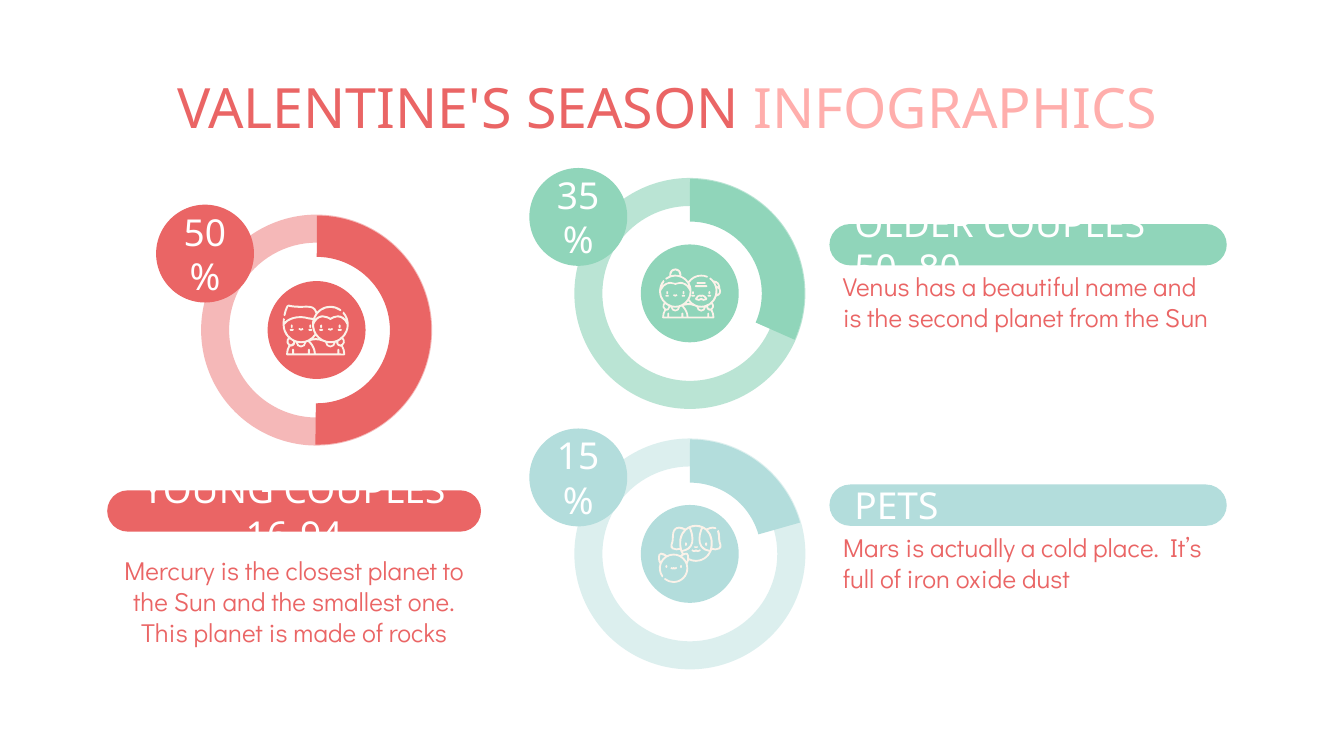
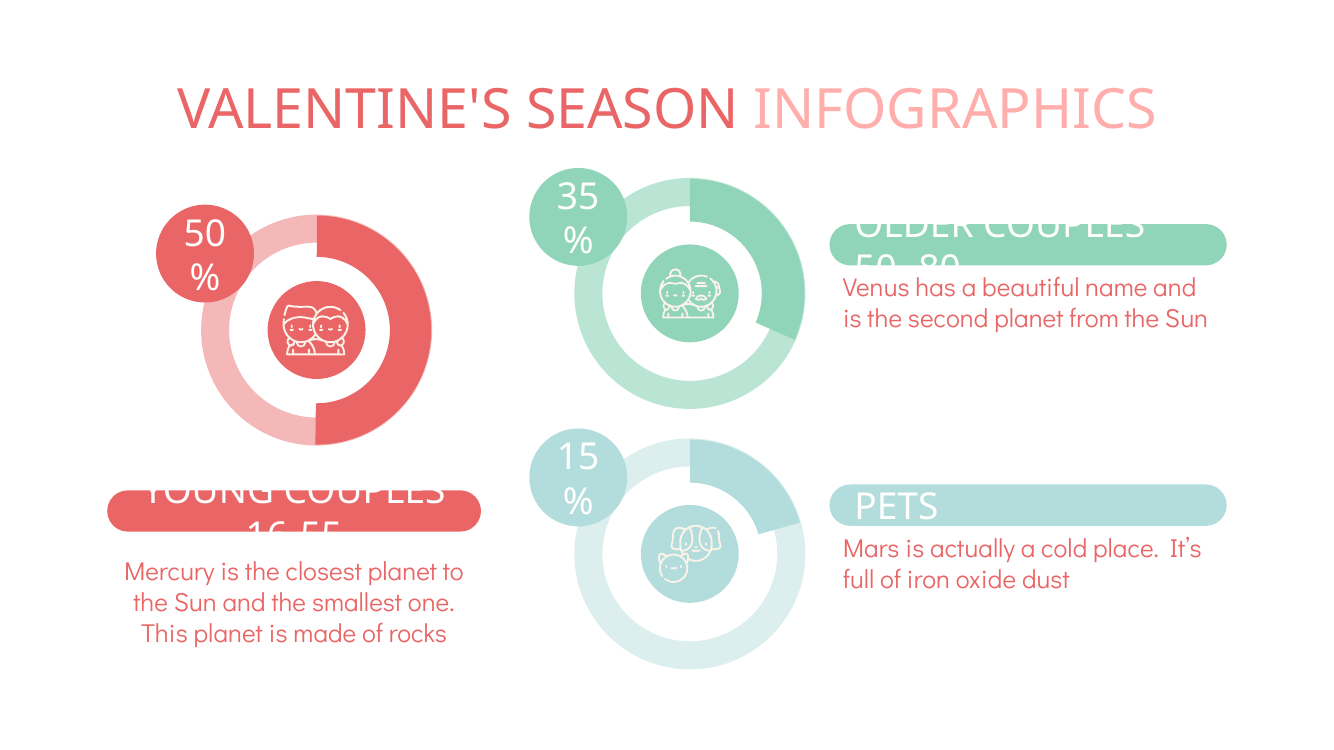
16-94: 16-94 -> 16-55
